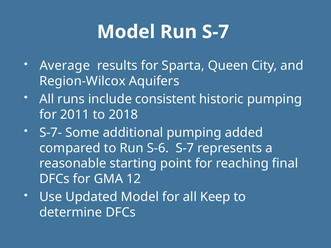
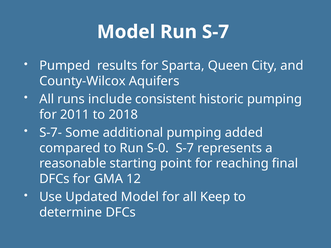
Average: Average -> Pumped
Region-Wilcox: Region-Wilcox -> County-Wilcox
S-6: S-6 -> S-0
